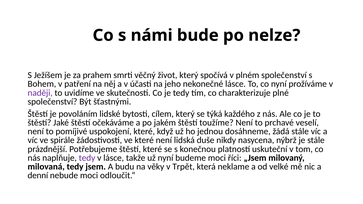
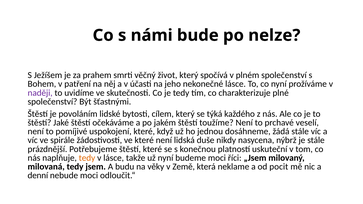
tedy at (87, 158) colour: purple -> orange
Trpět: Trpět -> Země
velké: velké -> pocit
